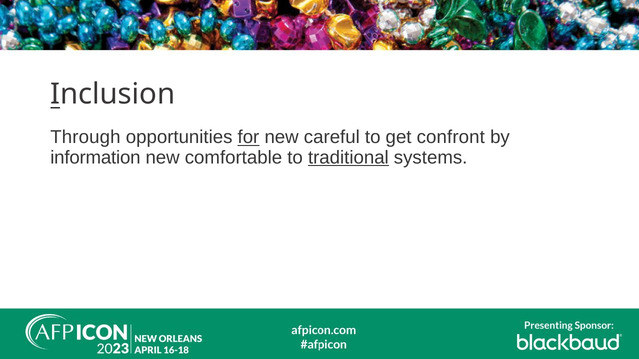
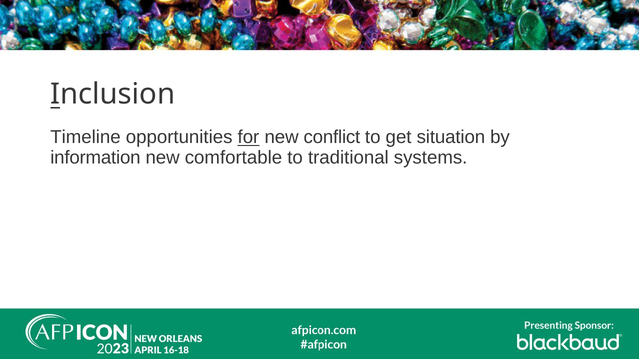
Through: Through -> Timeline
careful: careful -> conflict
confront: confront -> situation
traditional underline: present -> none
